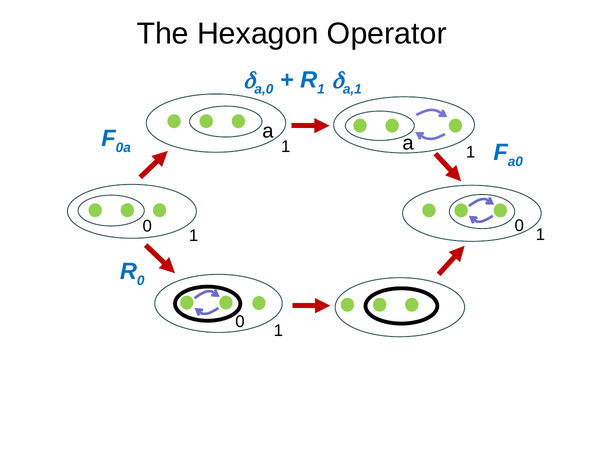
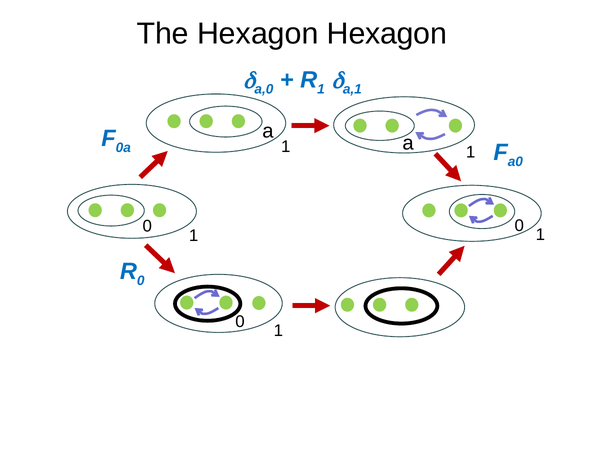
Hexagon Operator: Operator -> Hexagon
